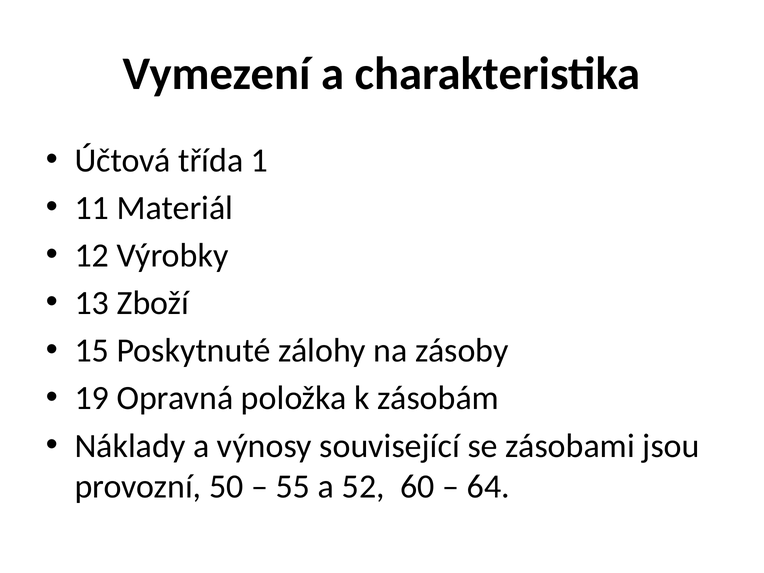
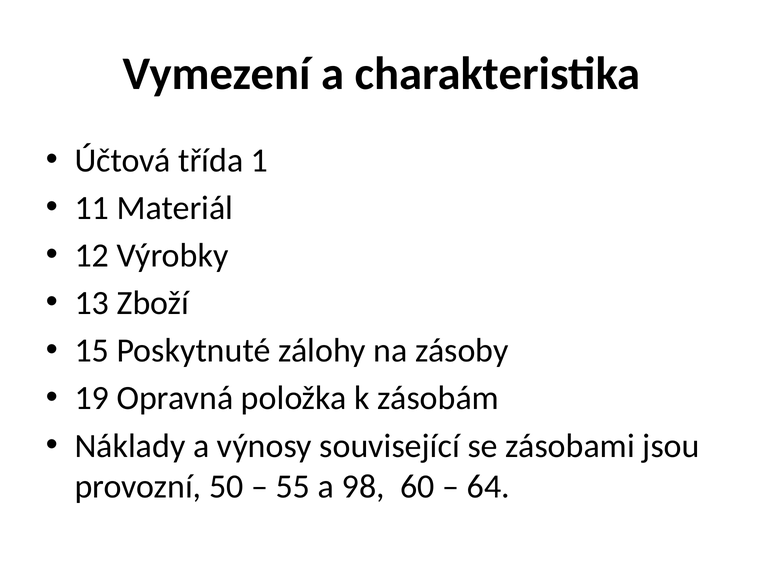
52: 52 -> 98
